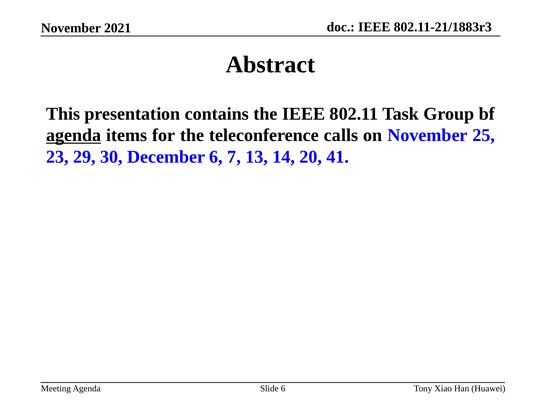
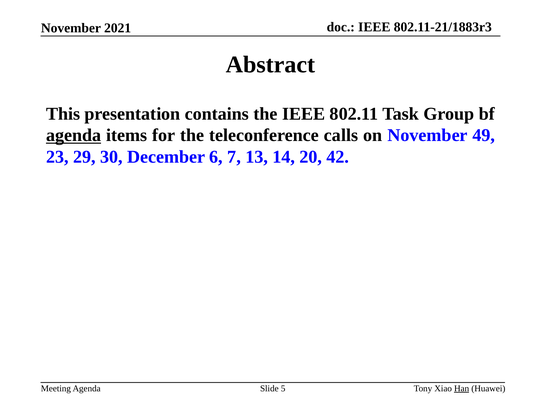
25: 25 -> 49
41: 41 -> 42
Slide 6: 6 -> 5
Han underline: none -> present
